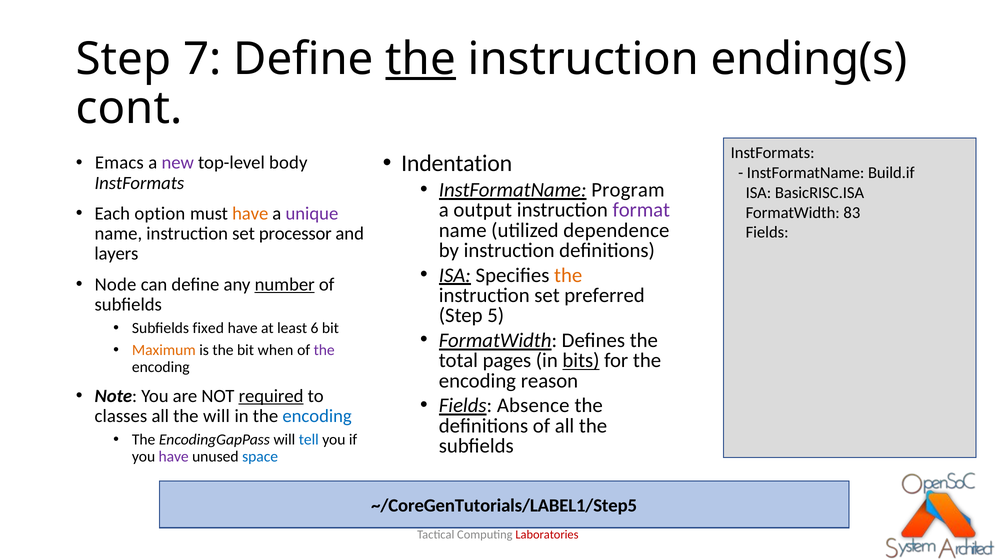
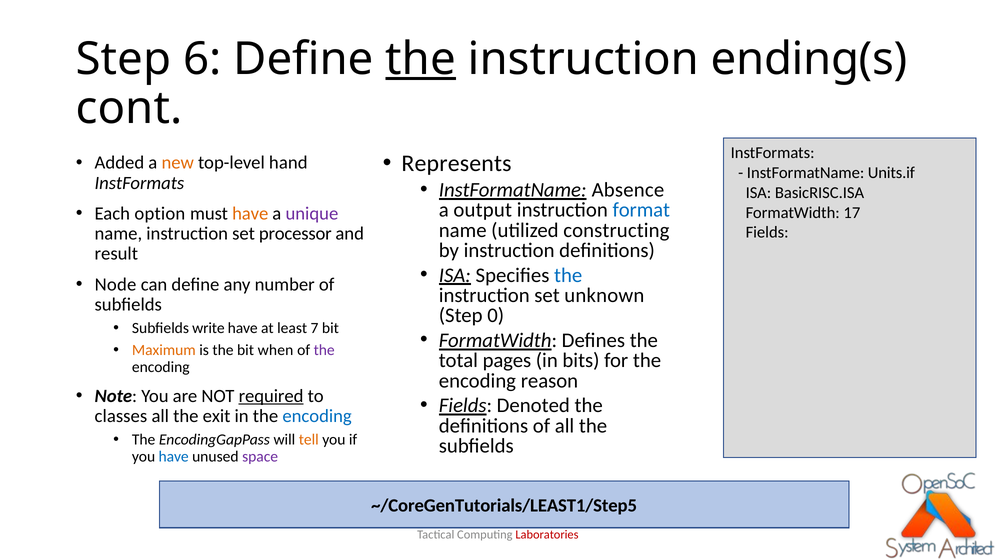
7: 7 -> 6
Indentation: Indentation -> Represents
Emacs: Emacs -> Added
new colour: purple -> orange
body: body -> hand
Build.if: Build.if -> Units.if
Program: Program -> Absence
format colour: purple -> blue
83: 83 -> 17
dependence: dependence -> constructing
layers: layers -> result
the at (568, 275) colour: orange -> blue
number underline: present -> none
preferred: preferred -> unknown
5: 5 -> 0
fixed: fixed -> write
6: 6 -> 7
bits underline: present -> none
Absence: Absence -> Denoted
the will: will -> exit
tell colour: blue -> orange
have at (174, 457) colour: purple -> blue
space colour: blue -> purple
~/CoreGenTutorials/LABEL1/Step5: ~/CoreGenTutorials/LABEL1/Step5 -> ~/CoreGenTutorials/LEAST1/Step5
